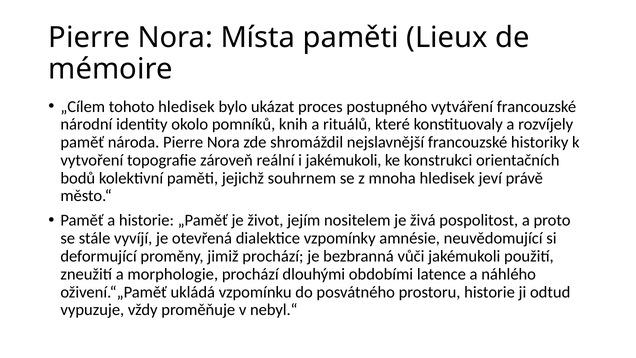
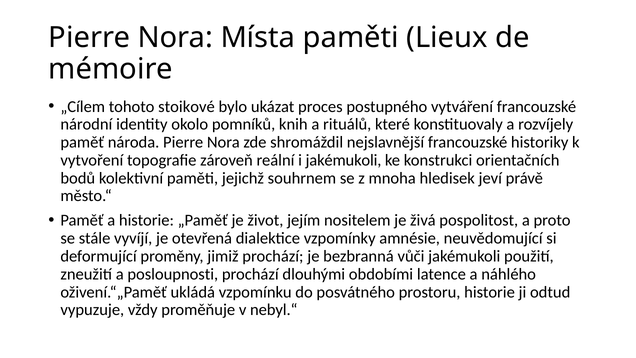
tohoto hledisek: hledisek -> stoikové
morphologie: morphologie -> posloupnosti
